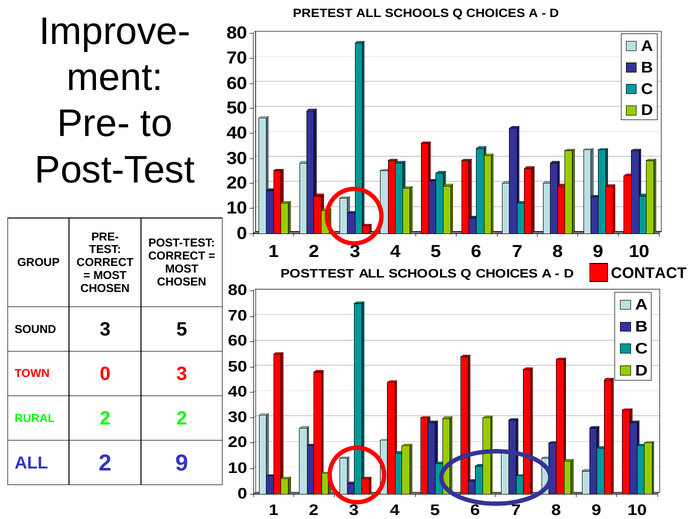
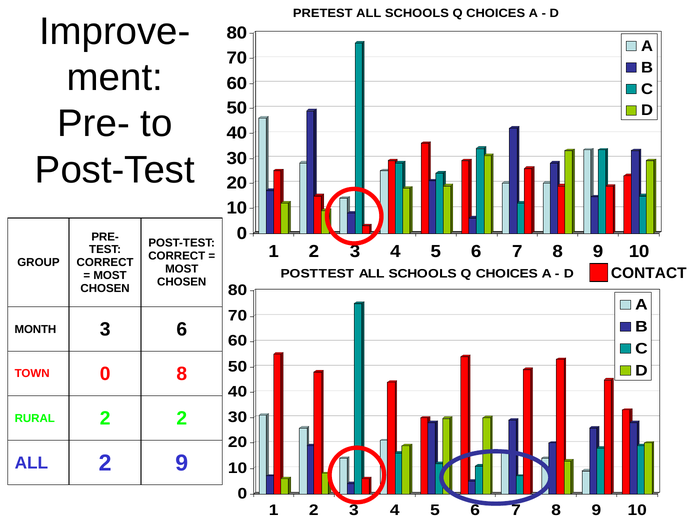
SOUND: SOUND -> MONTH
3 5: 5 -> 6
0 3: 3 -> 8
